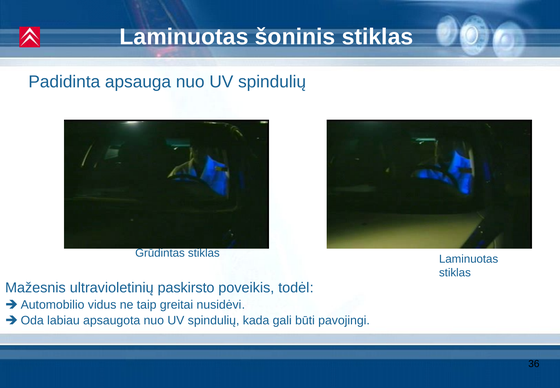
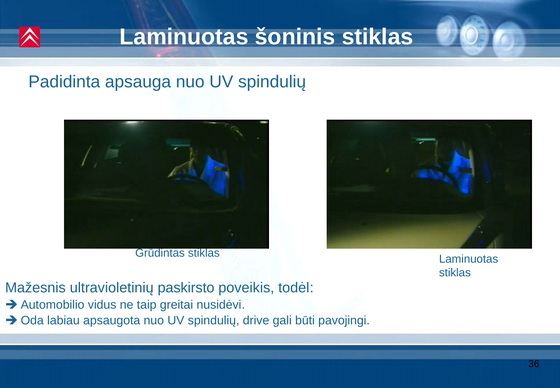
kada: kada -> drive
